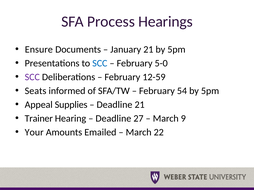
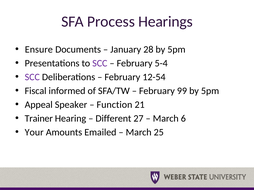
January 21: 21 -> 28
SCC at (100, 63) colour: blue -> purple
5-0: 5-0 -> 5-4
12-59: 12-59 -> 12-54
Seats: Seats -> Fiscal
54: 54 -> 99
Supplies: Supplies -> Speaker
Deadline at (114, 105): Deadline -> Function
Deadline at (113, 119): Deadline -> Different
9: 9 -> 6
22: 22 -> 25
